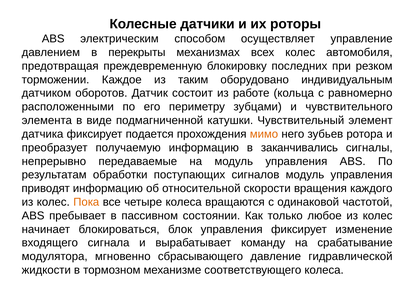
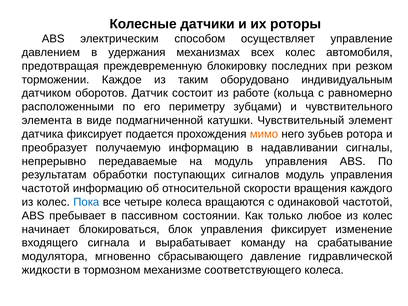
перекрыты: перекрыты -> удержания
заканчивались: заканчивались -> надавливании
приводят at (46, 188): приводят -> частотой
Пока colour: orange -> blue
